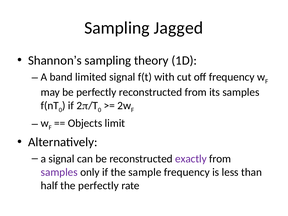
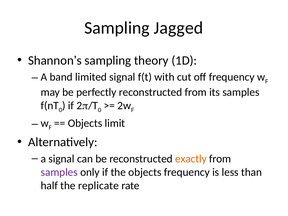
exactly colour: purple -> orange
the sample: sample -> objects
the perfectly: perfectly -> replicate
